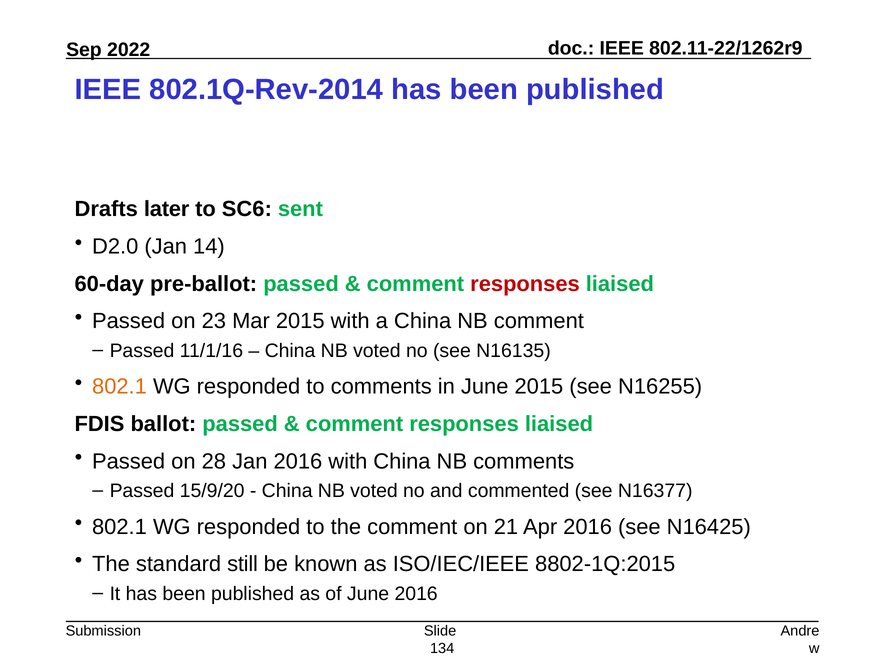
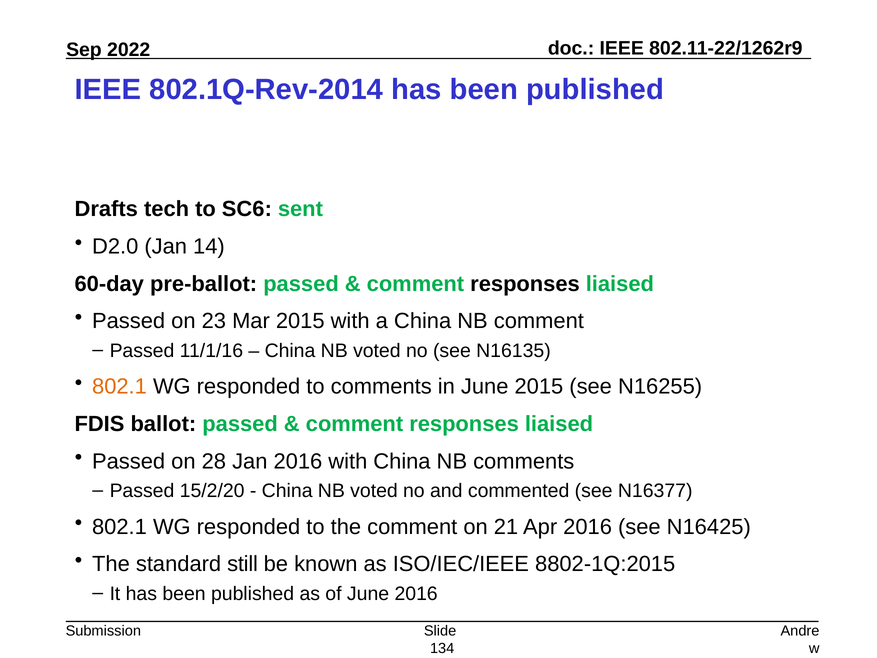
later: later -> tech
responses at (525, 284) colour: red -> black
15/9/20: 15/9/20 -> 15/2/20
